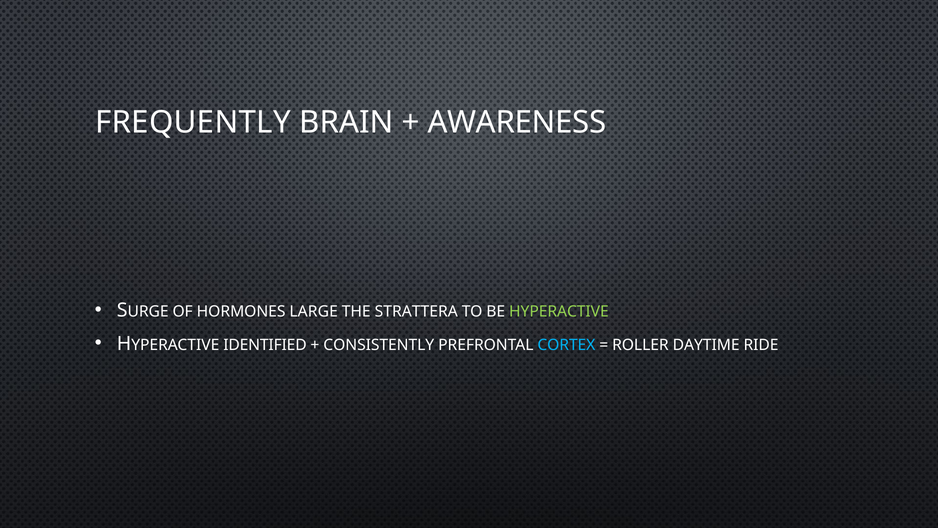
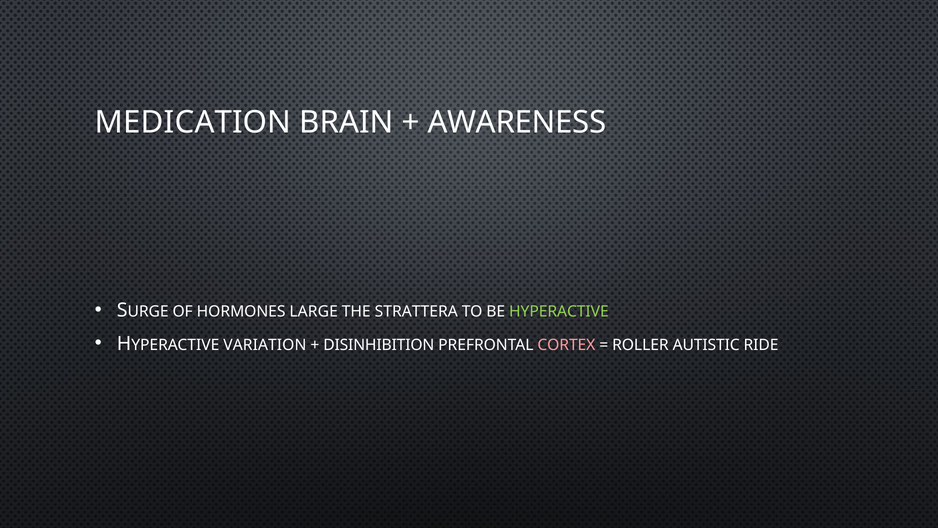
FREQUENTLY: FREQUENTLY -> MEDICATION
IDENTIFIED: IDENTIFIED -> VARIATION
CONSISTENTLY: CONSISTENTLY -> DISINHIBITION
CORTEX colour: light blue -> pink
DAYTIME: DAYTIME -> AUTISTIC
